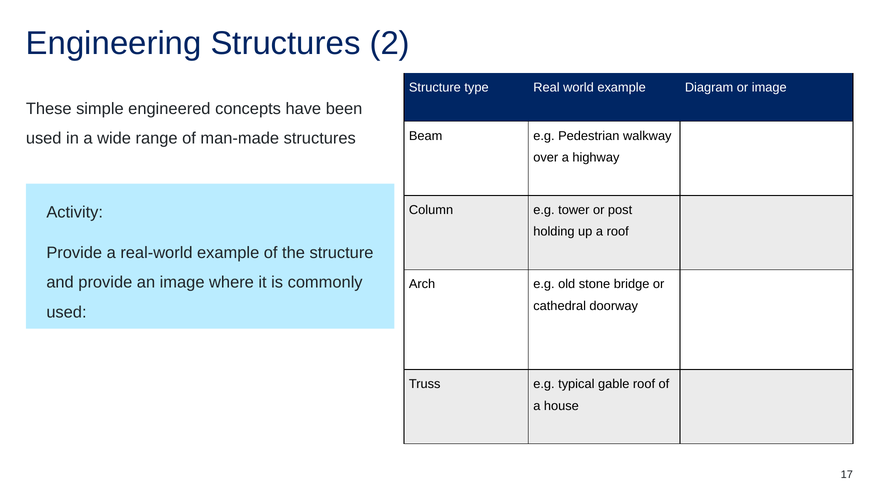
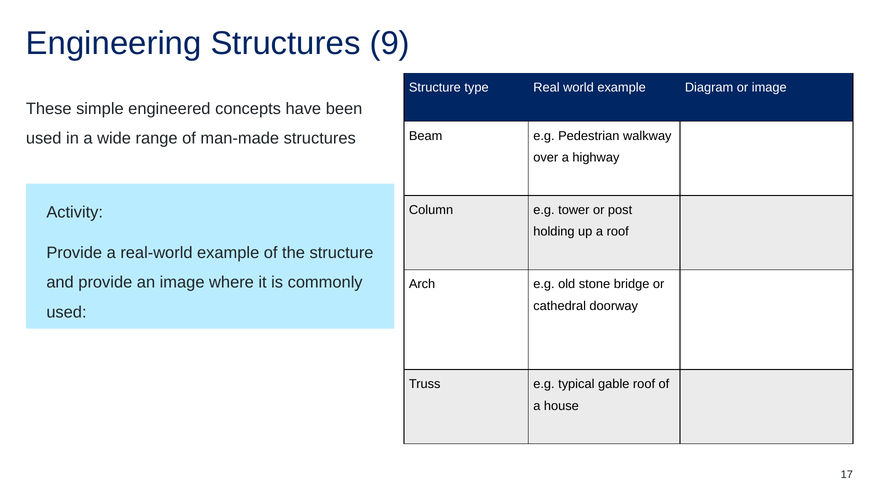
2: 2 -> 9
